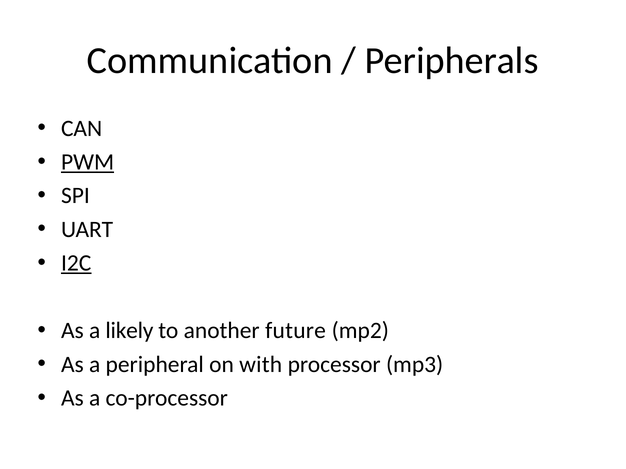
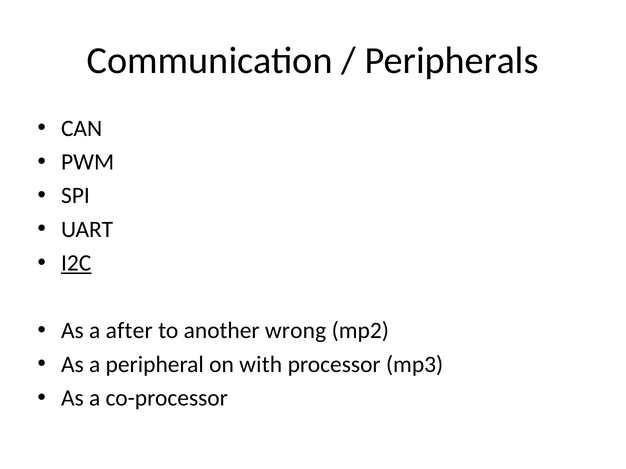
PWM underline: present -> none
likely: likely -> after
future: future -> wrong
